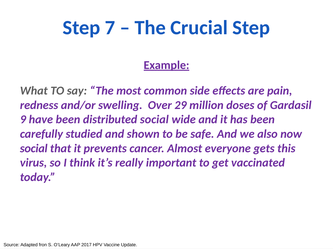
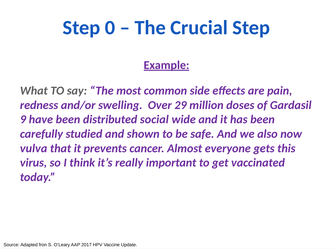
7: 7 -> 0
social at (34, 149): social -> vulva
